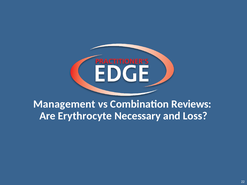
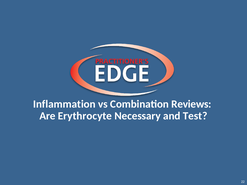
Management: Management -> Inflammation
Loss: Loss -> Test
